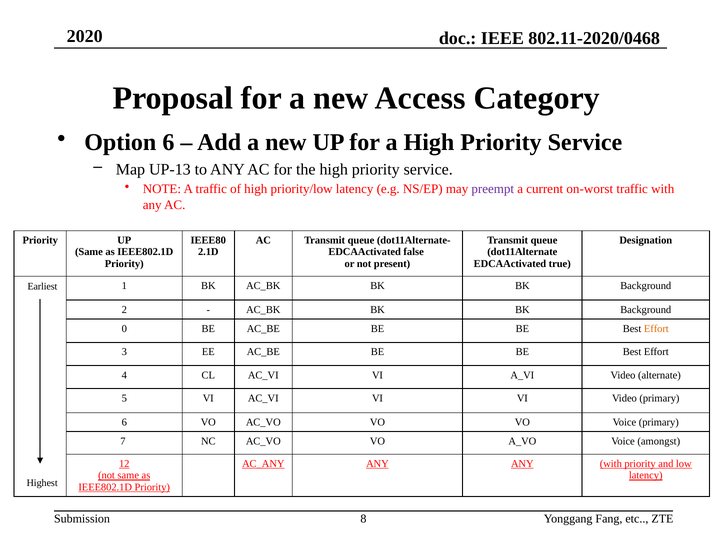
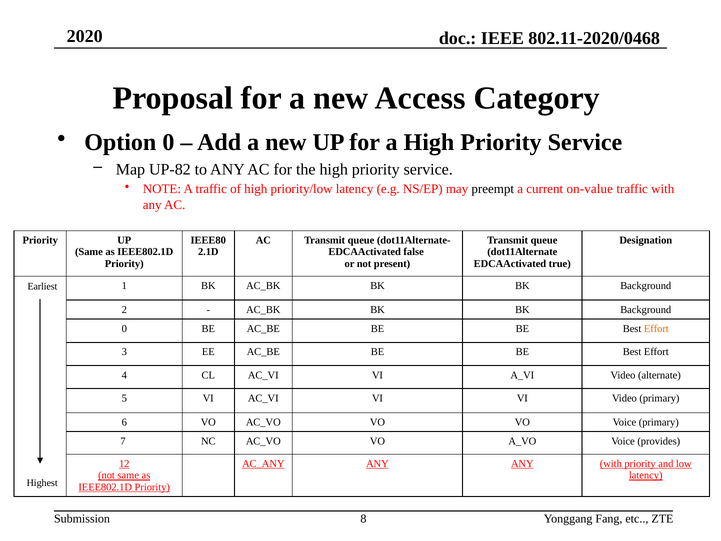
Option 6: 6 -> 0
UP-13: UP-13 -> UP-82
preempt colour: purple -> black
on-worst: on-worst -> on-value
amongst: amongst -> provides
